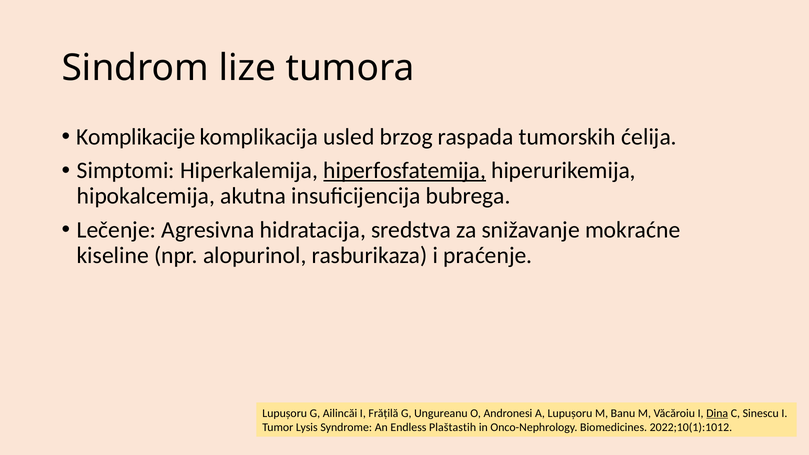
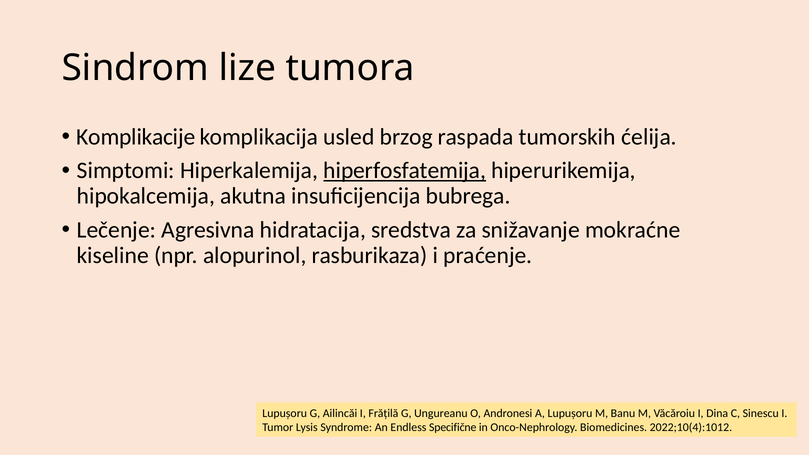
Dina underline: present -> none
Plaštastih: Plaštastih -> Specifične
2022;10(1):1012: 2022;10(1):1012 -> 2022;10(4):1012
